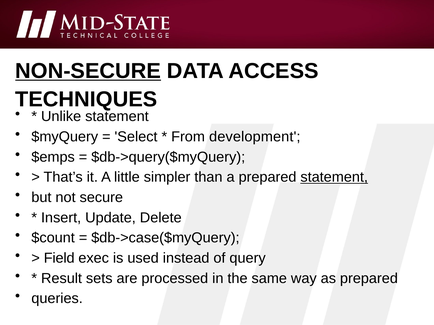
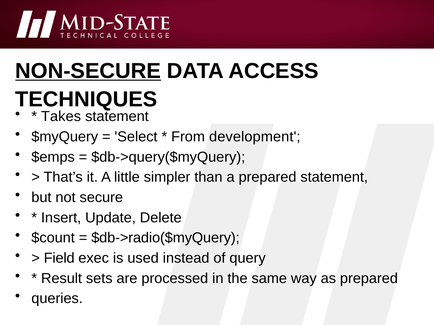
Unlike: Unlike -> Takes
statement at (334, 177) underline: present -> none
$db->case($myQuery: $db->case($myQuery -> $db->radio($myQuery
